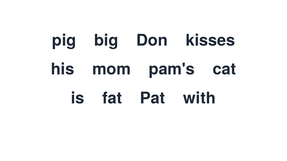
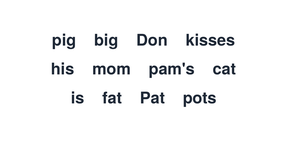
with: with -> pots
